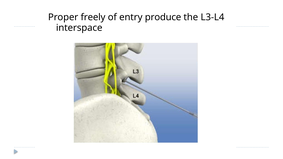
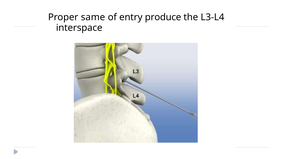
freely: freely -> same
